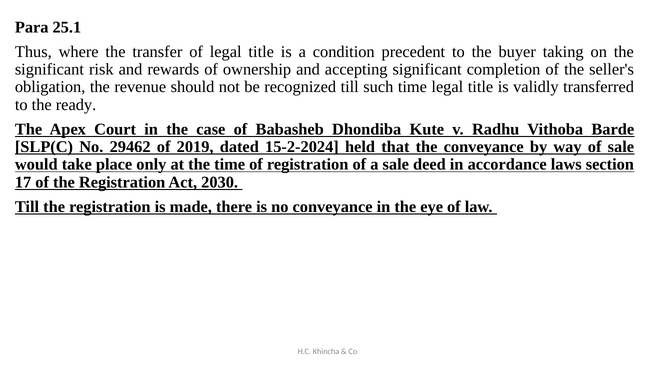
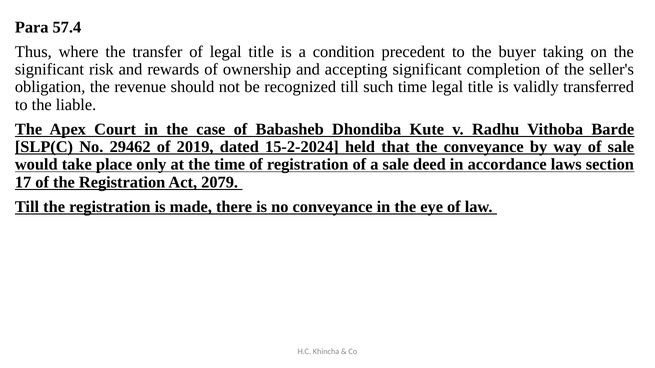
25.1: 25.1 -> 57.4
ready: ready -> liable
2030: 2030 -> 2079
